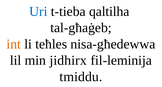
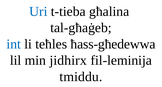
qaltilha: qaltilha -> għalina
int colour: orange -> blue
nisa-għedewwa: nisa-għedewwa -> ħass-għedewwa
